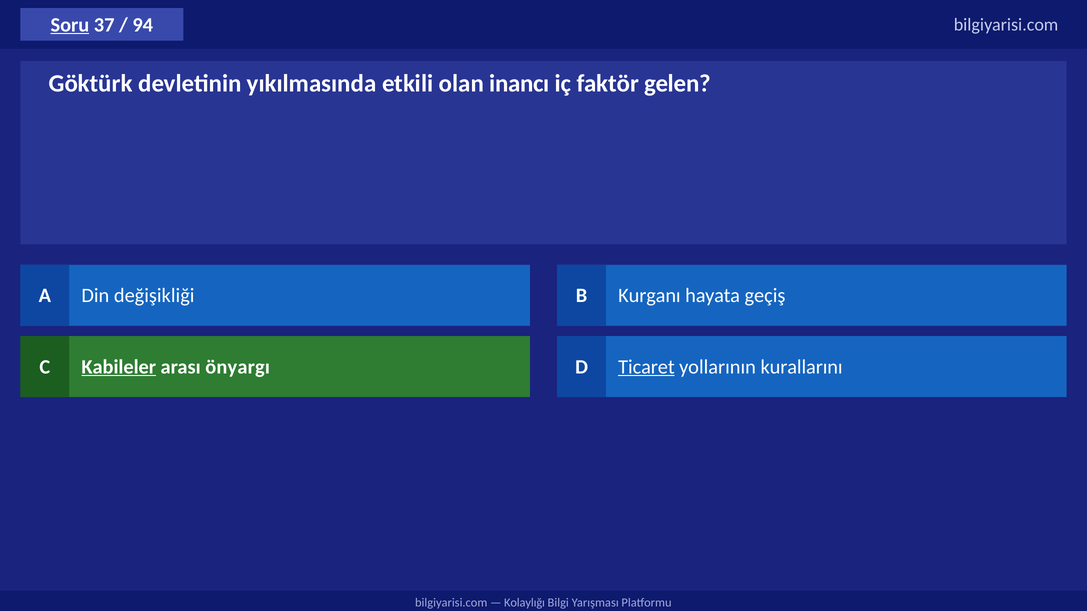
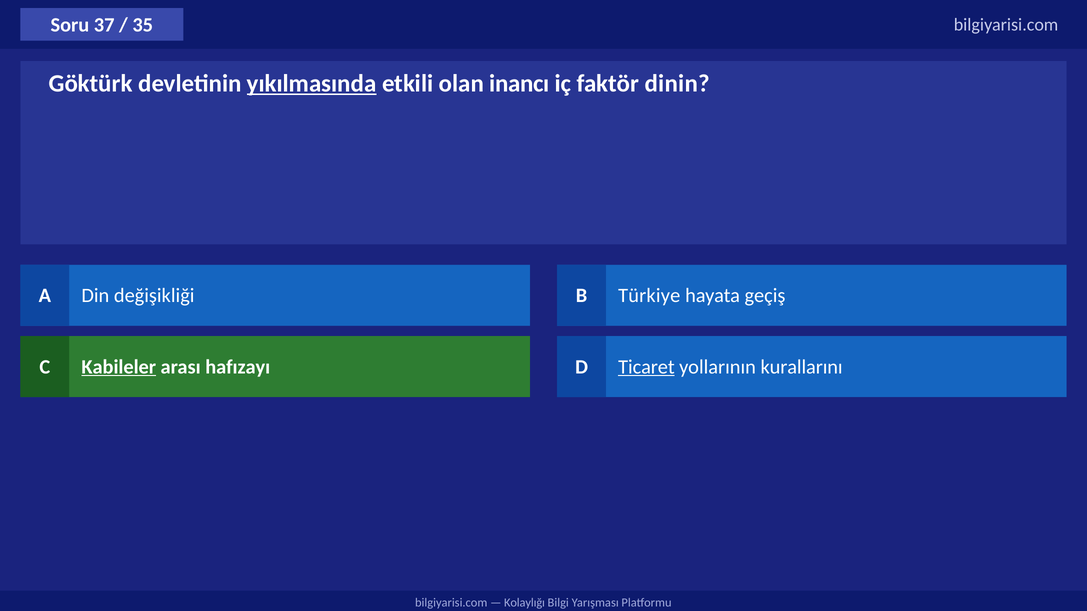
Soru underline: present -> none
94: 94 -> 35
yıkılmasında underline: none -> present
gelen: gelen -> dinin
Kurganı: Kurganı -> Türkiye
önyargı: önyargı -> hafızayı
